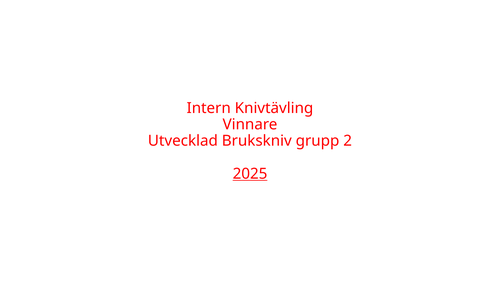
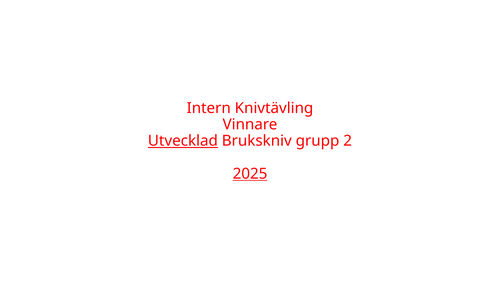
Utvecklad underline: none -> present
